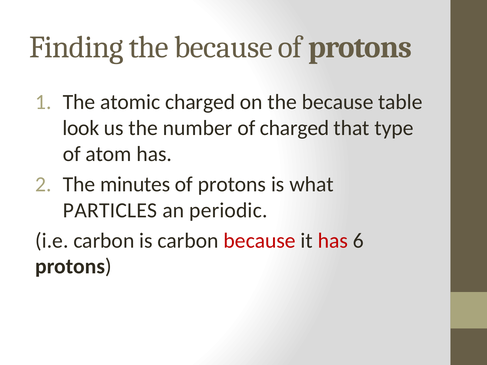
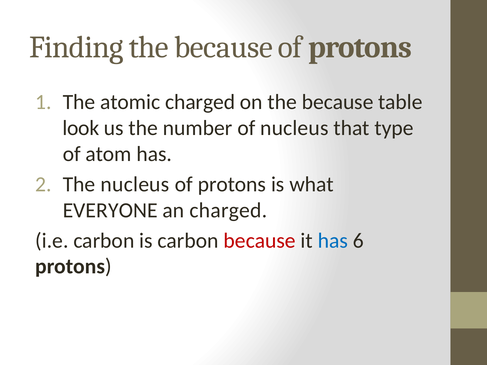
of charged: charged -> nucleus
The minutes: minutes -> nucleus
PARTICLES: PARTICLES -> EVERYONE
an periodic: periodic -> charged
has at (333, 241) colour: red -> blue
